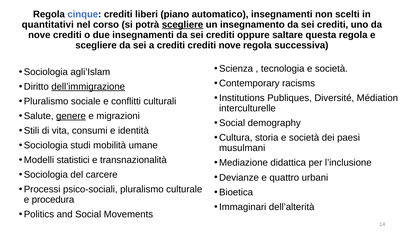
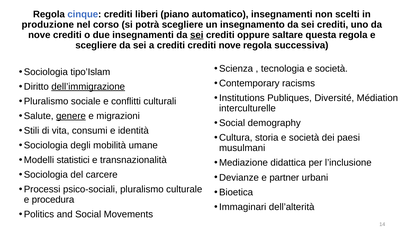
quantitativi: quantitativi -> produzione
scegliere at (183, 25) underline: present -> none
sei at (197, 35) underline: none -> present
agli’Islam: agli’Islam -> tipo’Islam
studi: studi -> degli
quattro: quattro -> partner
